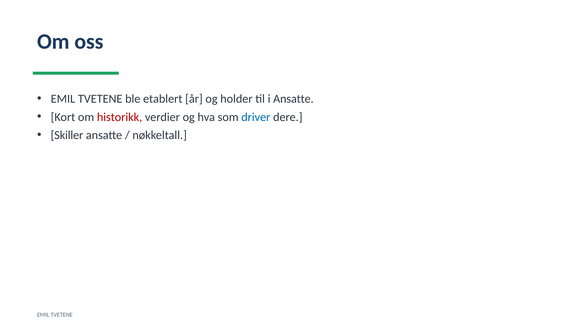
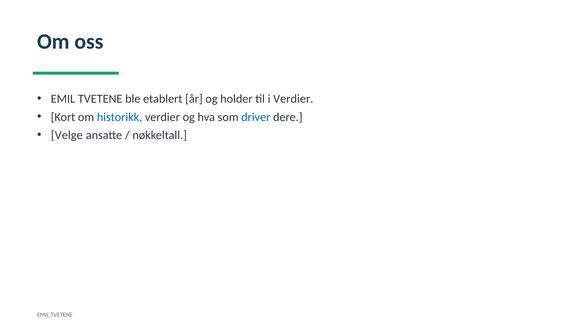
i Ansatte: Ansatte -> Verdier
historikk colour: red -> blue
Skiller: Skiller -> Velge
